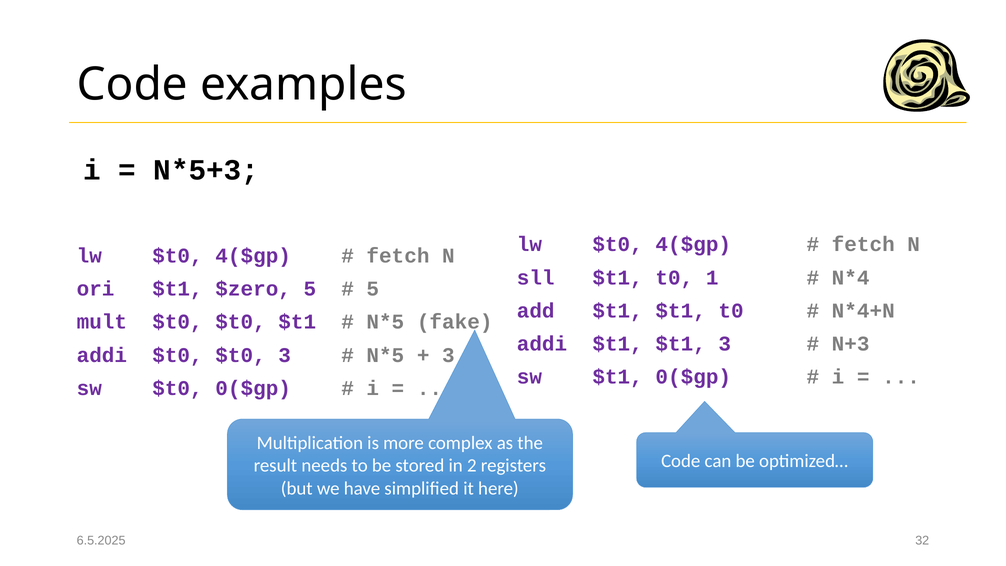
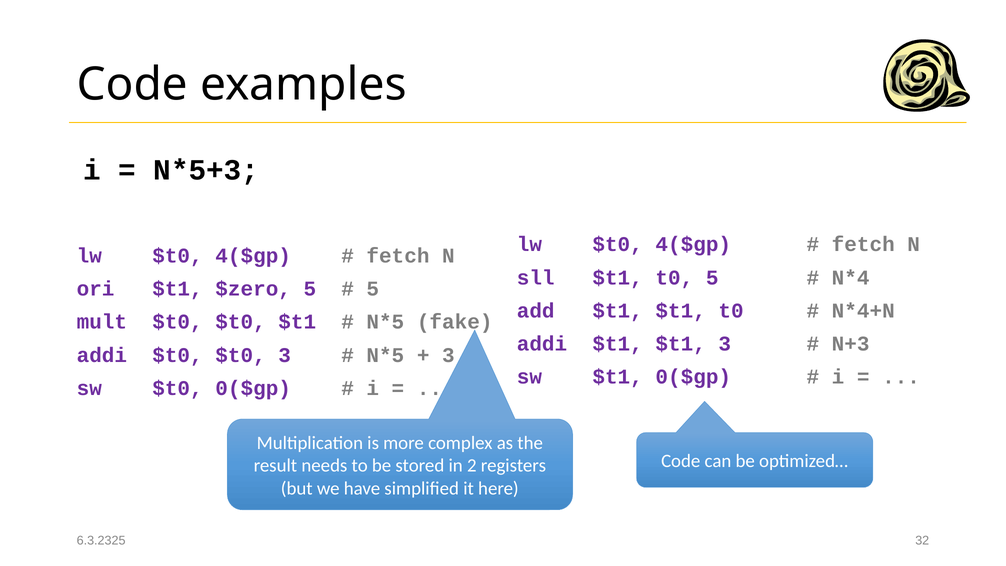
t0 1: 1 -> 5
6.5.2025: 6.5.2025 -> 6.3.2325
